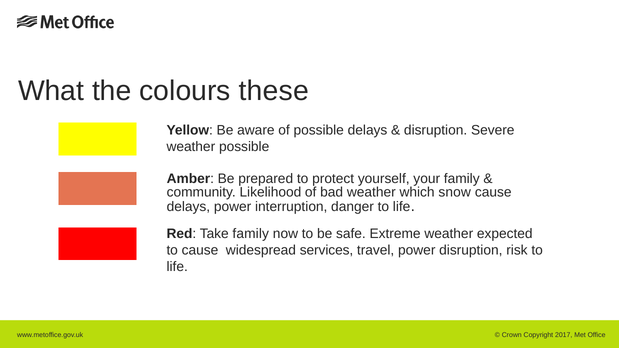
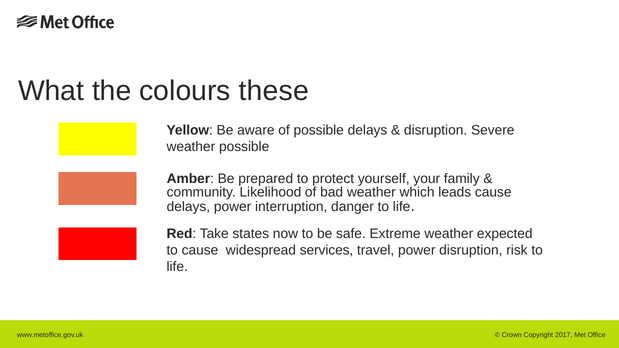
snow: snow -> leads
Take family: family -> states
